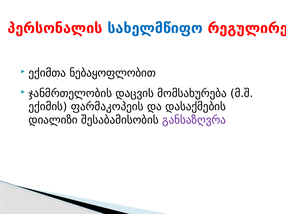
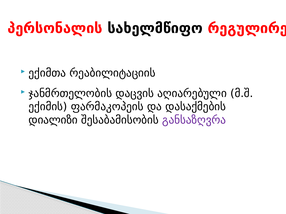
სახელმწიფო colour: blue -> black
ნებაყოფლობით: ნებაყოფლობით -> რეაბილიტაციის
მომსახურება: მომსახურება -> აღიარებული
